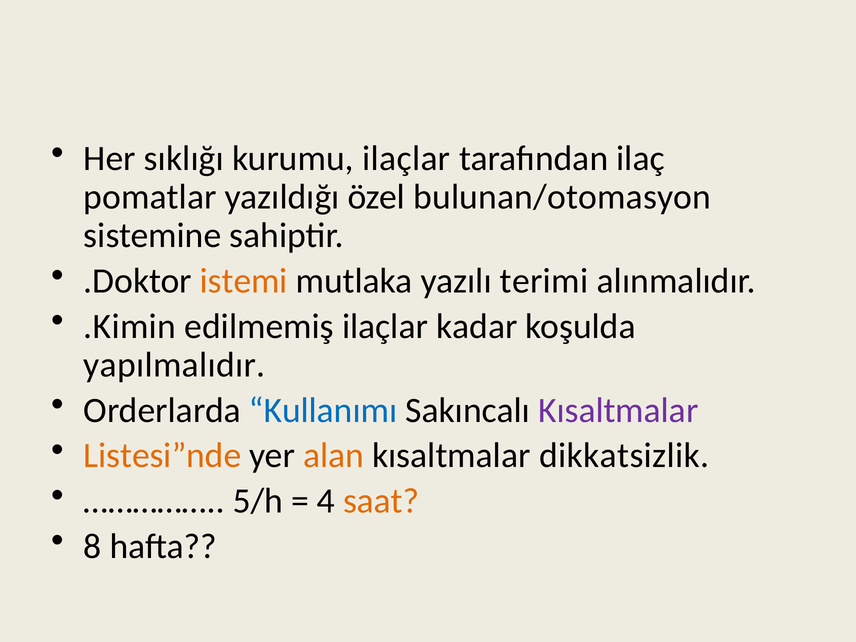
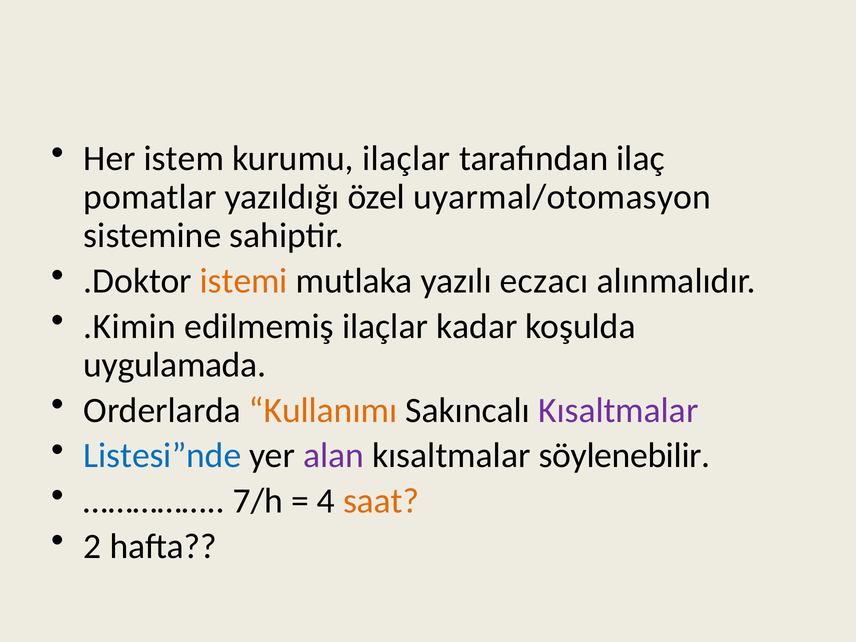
sıklığı: sıklığı -> istem
bulunan/otomasyon: bulunan/otomasyon -> uyarmal/otomasyon
terimi: terimi -> eczacı
yapılmalıdır: yapılmalıdır -> uygulamada
Kullanımı colour: blue -> orange
Listesi”nde colour: orange -> blue
alan colour: orange -> purple
dikkatsizlik: dikkatsizlik -> söylenebilir
5/h: 5/h -> 7/h
8: 8 -> 2
